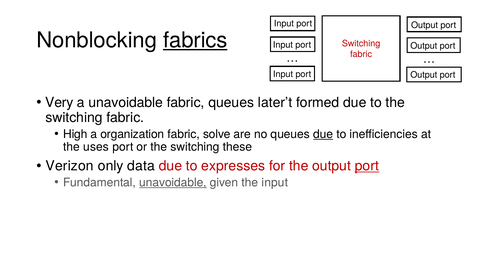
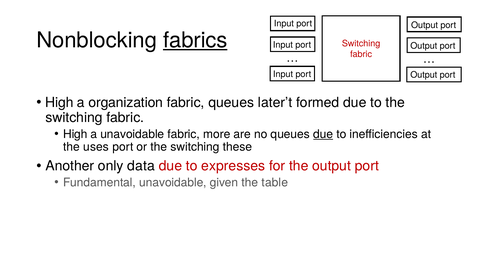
Very at (59, 103): Very -> High
a unavoidable: unavoidable -> organization
a organization: organization -> unavoidable
solve: solve -> more
Verizon: Verizon -> Another
port at (367, 166) underline: present -> none
unavoidable at (173, 182) underline: present -> none
the input: input -> table
